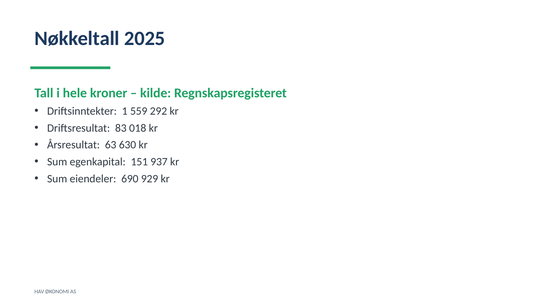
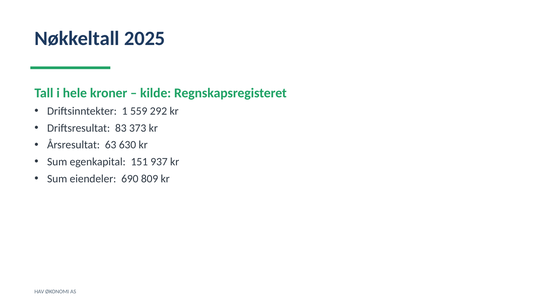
018: 018 -> 373
929: 929 -> 809
